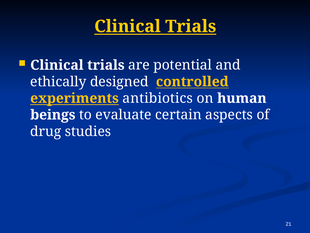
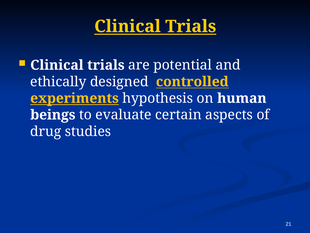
antibiotics: antibiotics -> hypothesis
